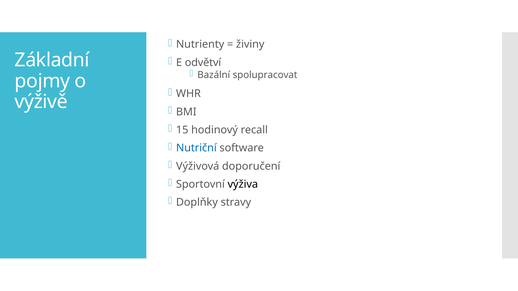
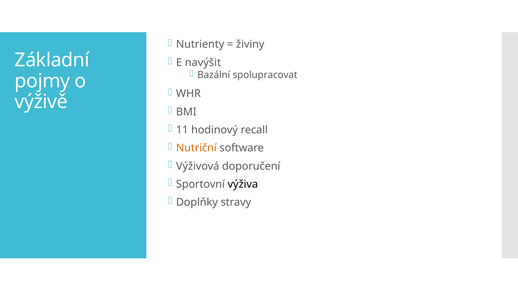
odvětví: odvětví -> navýšit
15: 15 -> 11
Nutriční colour: blue -> orange
